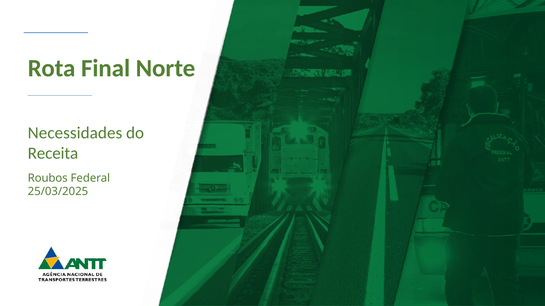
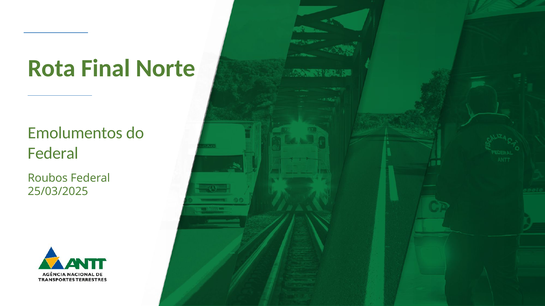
Necessidades: Necessidades -> Emolumentos
Receita at (53, 154): Receita -> Federal
